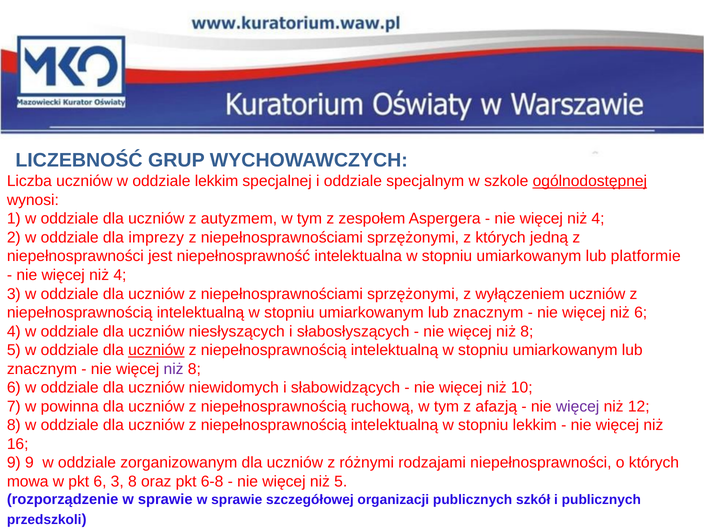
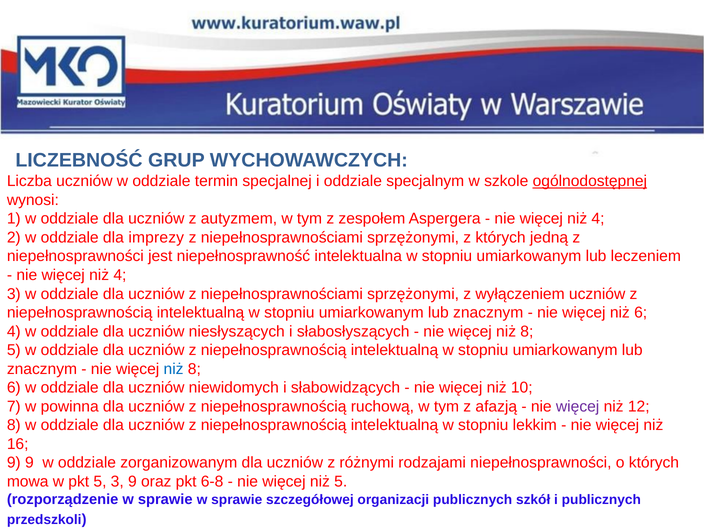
oddziale lekkim: lekkim -> termin
platformie: platformie -> leczeniem
uczniów at (156, 350) underline: present -> none
niż at (174, 369) colour: purple -> blue
pkt 6: 6 -> 5
3 8: 8 -> 9
